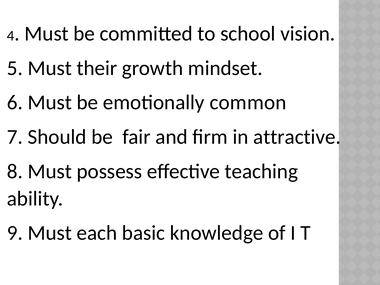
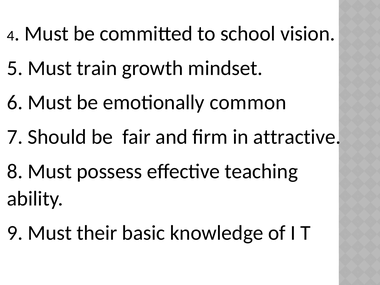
their: their -> train
each: each -> their
